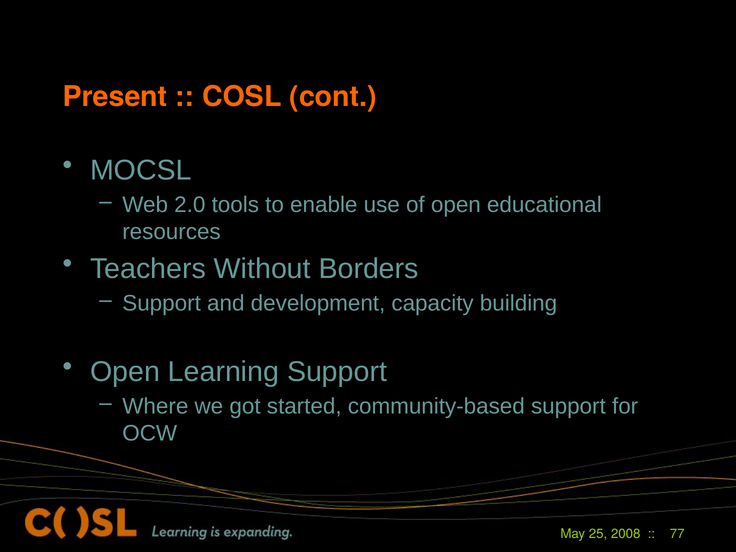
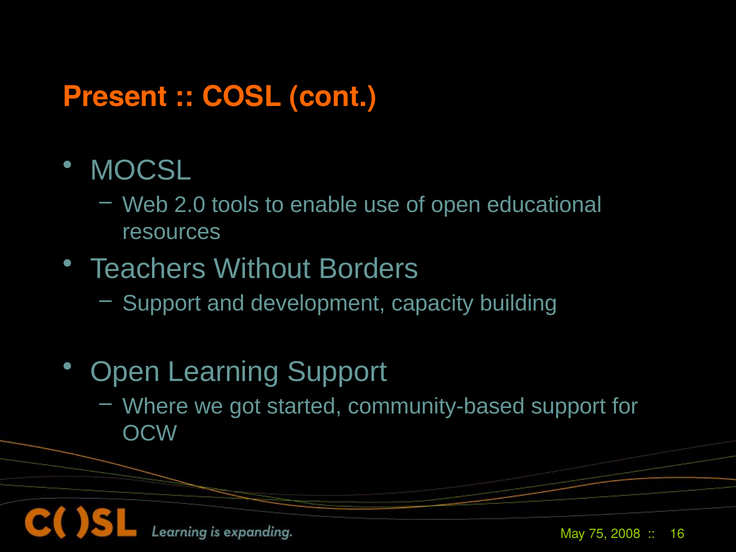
25: 25 -> 75
77: 77 -> 16
